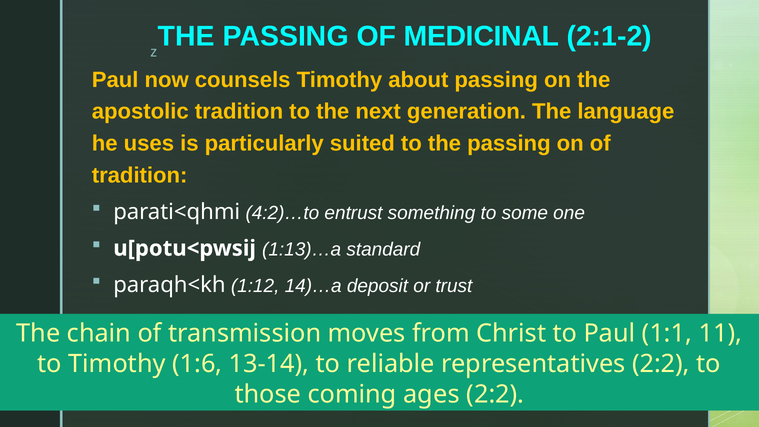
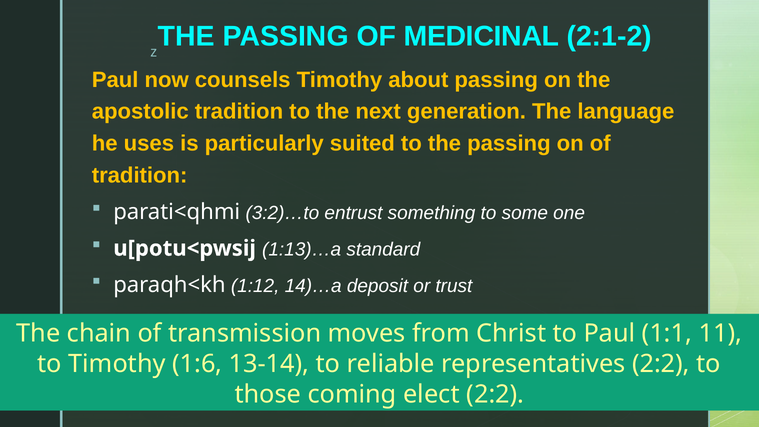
4:2)…to: 4:2)…to -> 3:2)…to
ages: ages -> elect
